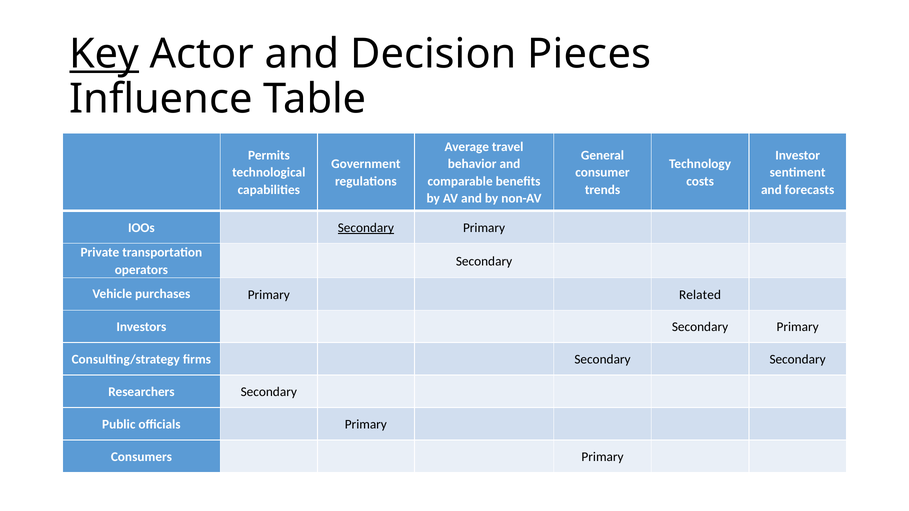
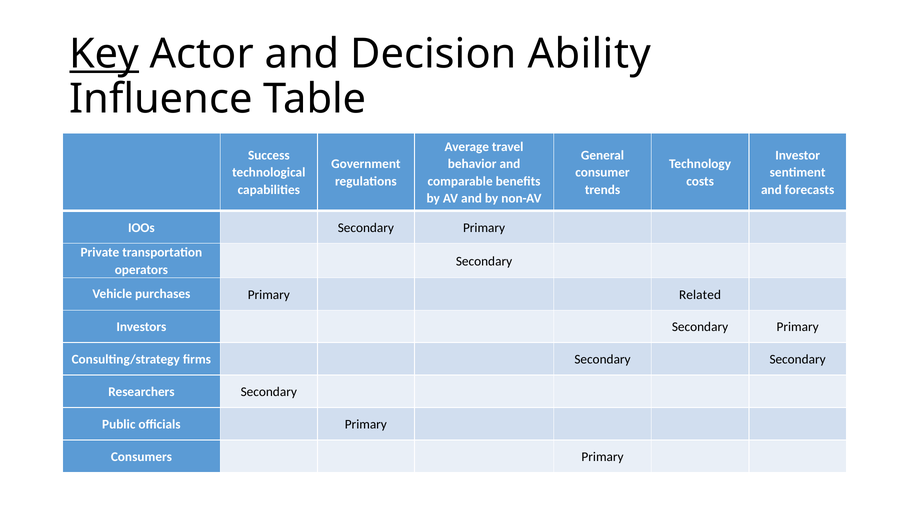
Pieces: Pieces -> Ability
Permits: Permits -> Success
Secondary at (366, 228) underline: present -> none
